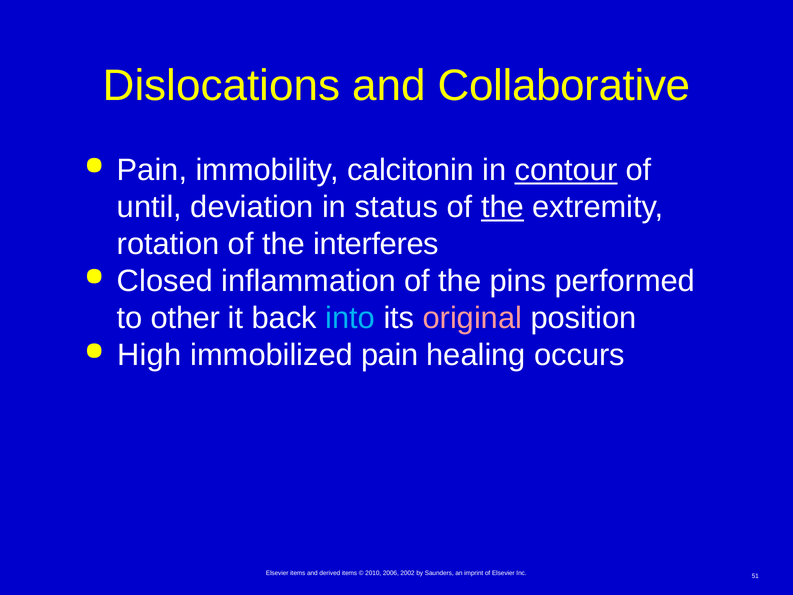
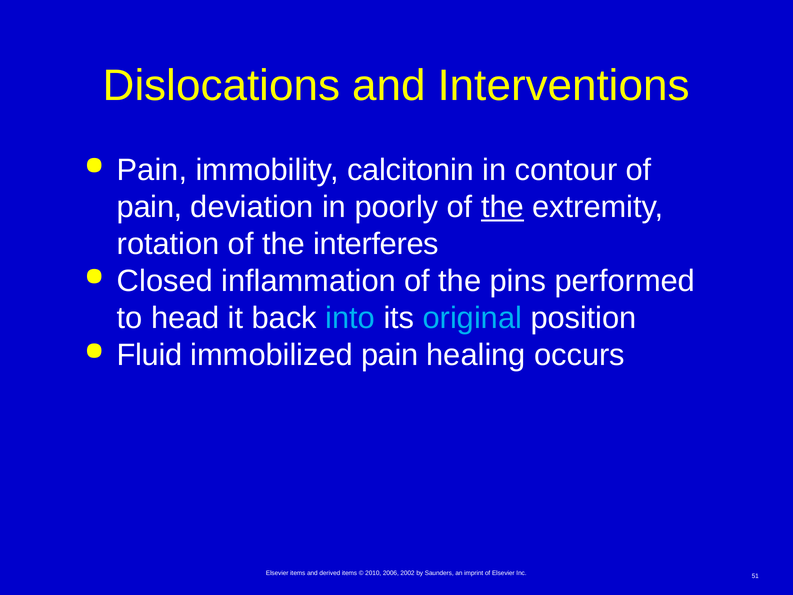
Collaborative: Collaborative -> Interventions
contour underline: present -> none
until at (149, 207): until -> pain
status: status -> poorly
other: other -> head
original colour: pink -> light blue
High: High -> Fluid
